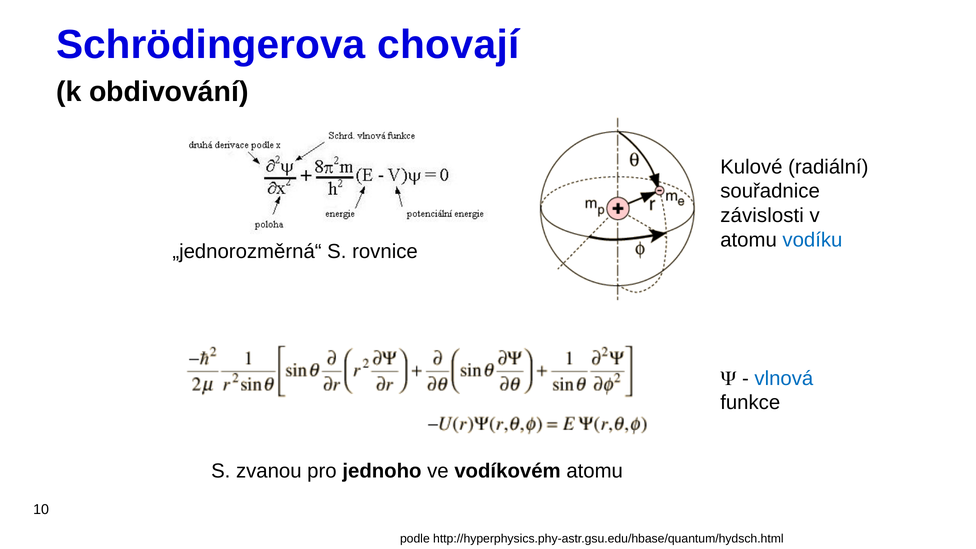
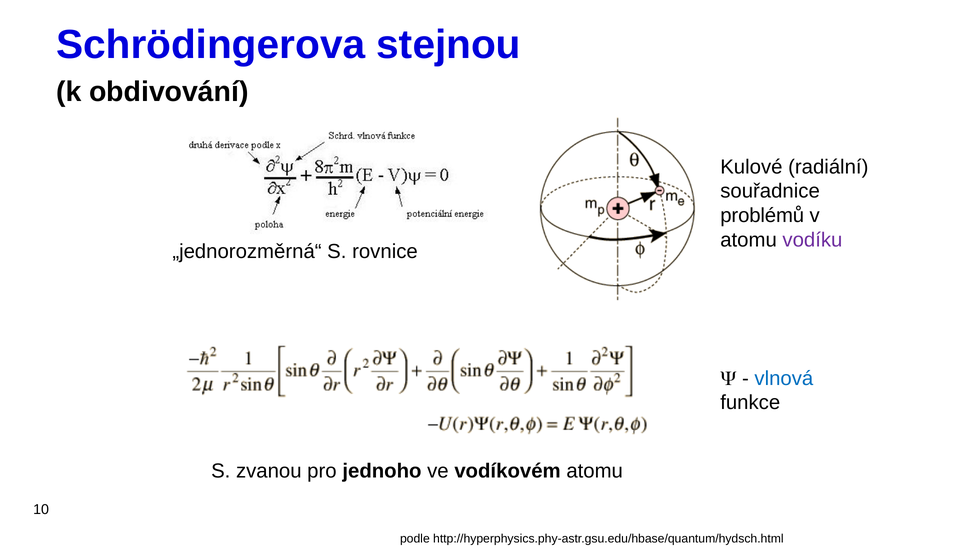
chovají: chovají -> stejnou
závislosti: závislosti -> problémů
vodíku colour: blue -> purple
